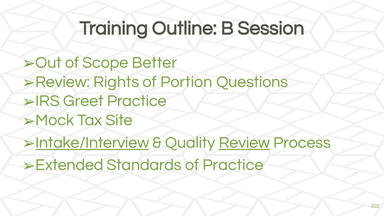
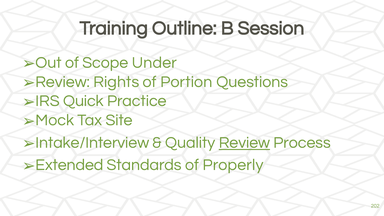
Better: Better -> Under
Greet: Greet -> Quick
Intake/Interview underline: present -> none
of Practice: Practice -> Properly
